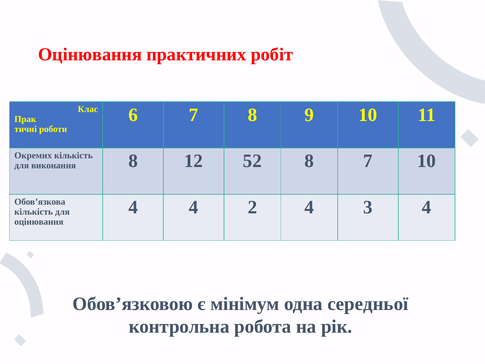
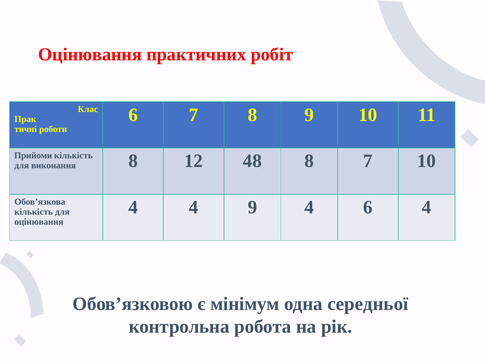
Окремих: Окремих -> Прийоми
52: 52 -> 48
4 2: 2 -> 9
4 3: 3 -> 6
